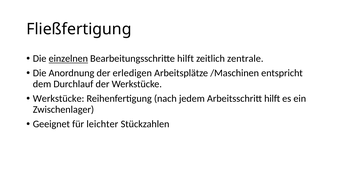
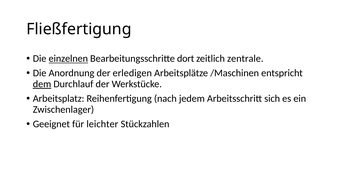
Bearbeitungsschritte hilft: hilft -> dort
dem underline: none -> present
Werkstücke at (59, 98): Werkstücke -> Arbeitsplatz
Arbeitsschritt hilft: hilft -> sich
